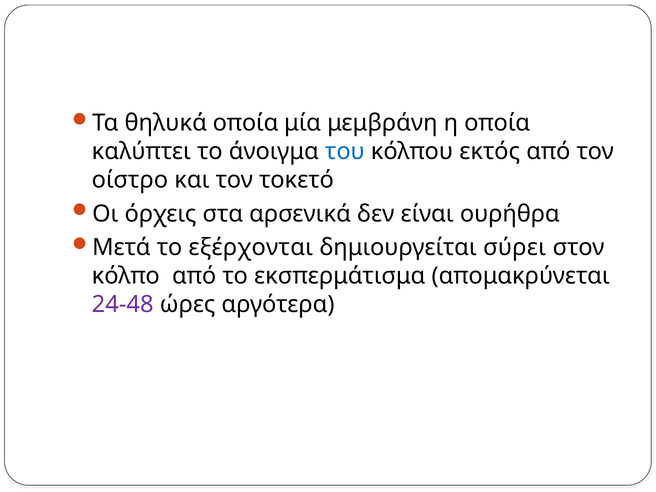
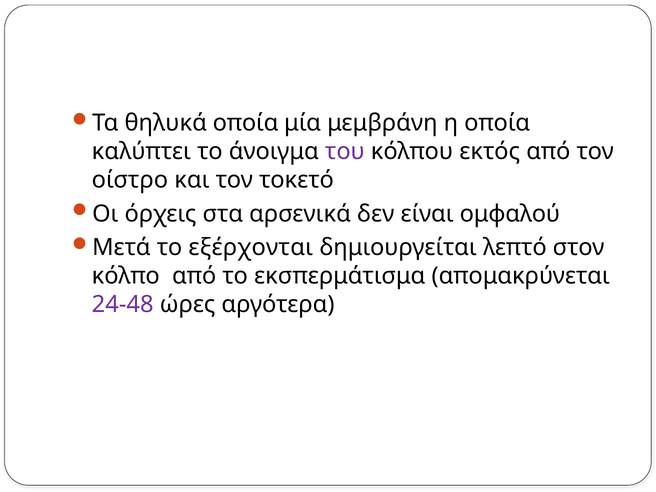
του colour: blue -> purple
ουρήθρα: ουρήθρα -> ομφαλού
σύρει: σύρει -> λεπτό
